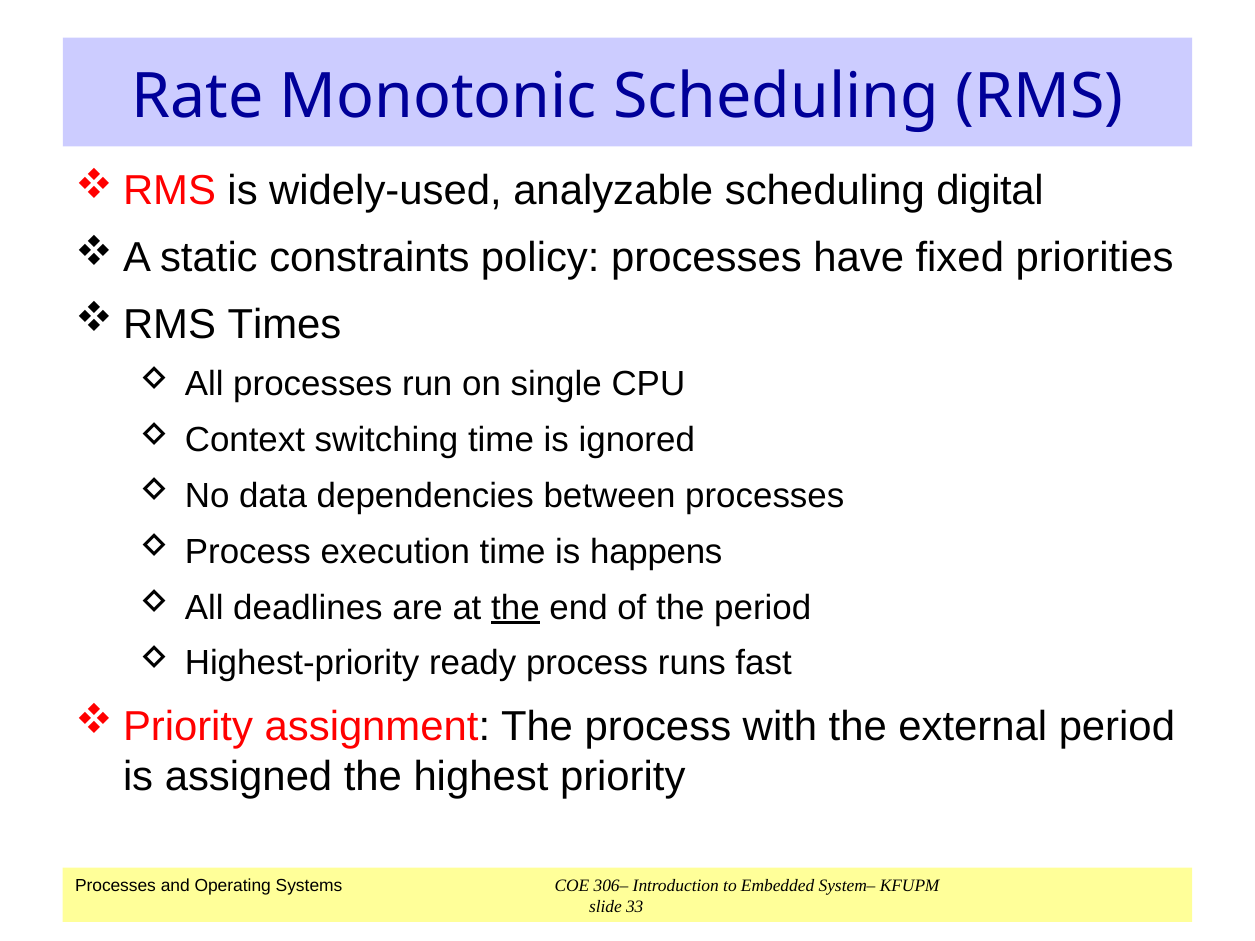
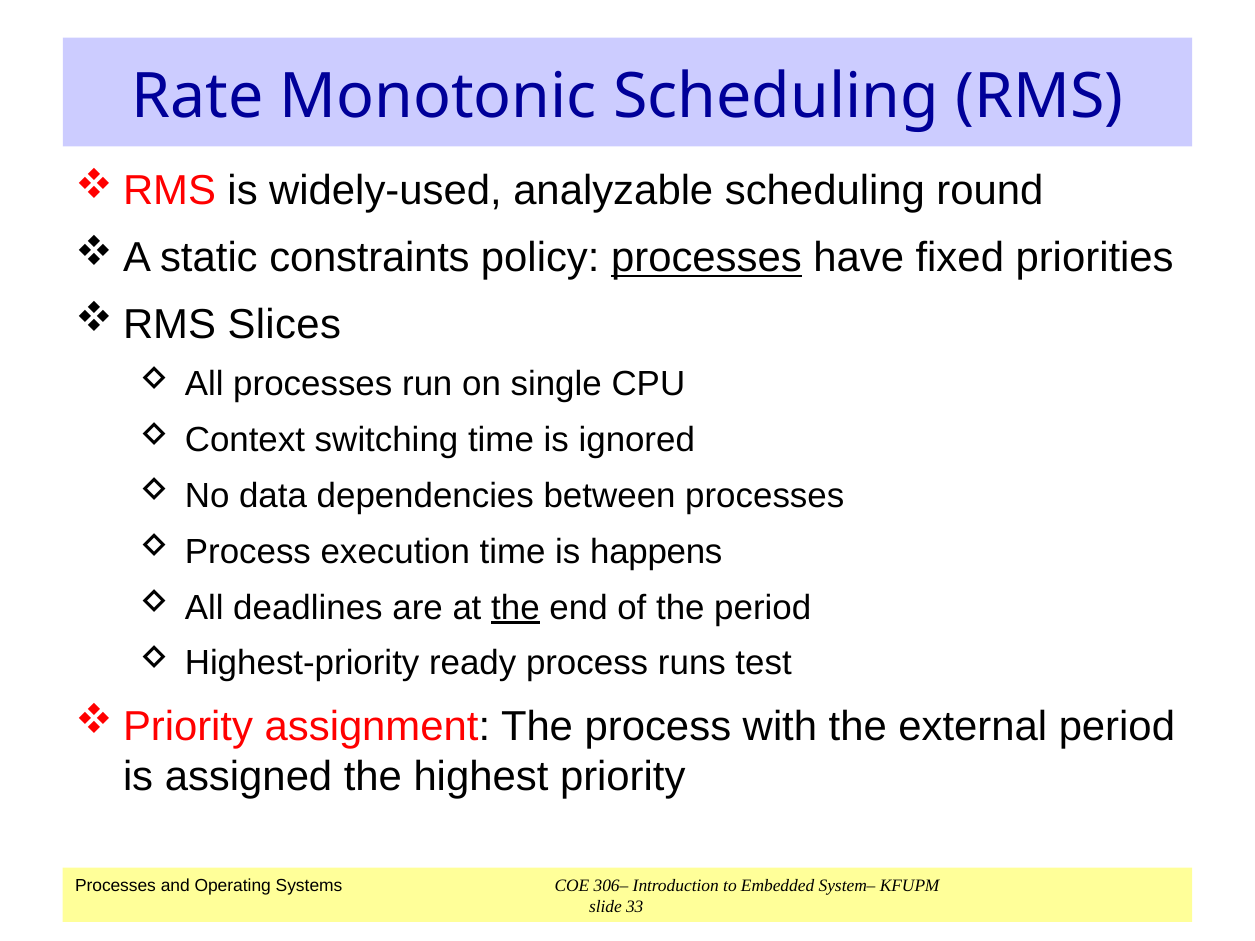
digital: digital -> round
processes at (706, 258) underline: none -> present
Times: Times -> Slices
fast: fast -> test
